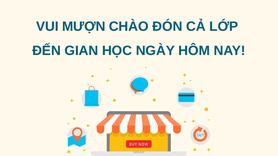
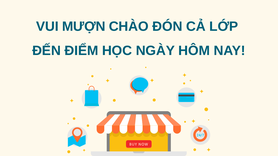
GIAN: GIAN -> ĐIỂM
